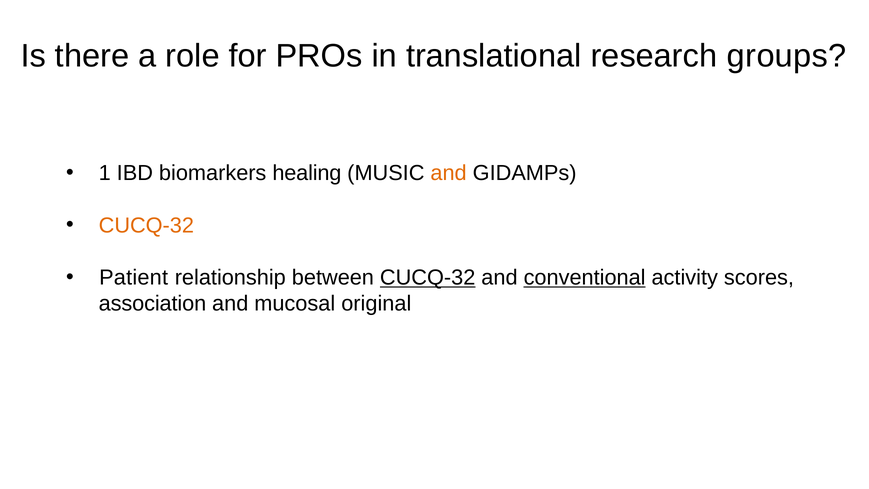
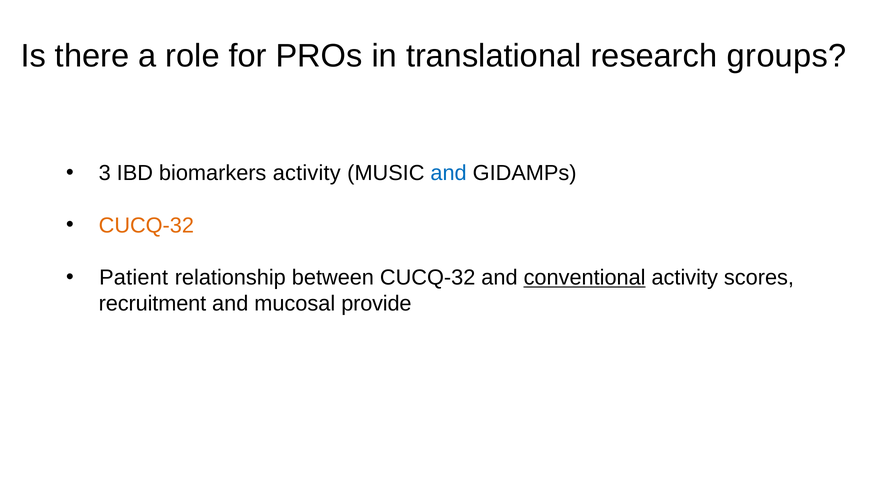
1: 1 -> 3
biomarkers healing: healing -> activity
and at (449, 173) colour: orange -> blue
CUCQ-32 at (428, 277) underline: present -> none
association: association -> recruitment
original: original -> provide
